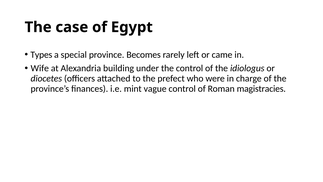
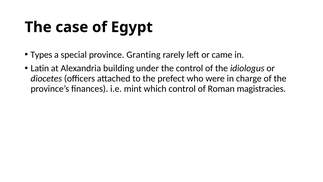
Becomes: Becomes -> Granting
Wife: Wife -> Latin
vague: vague -> which
